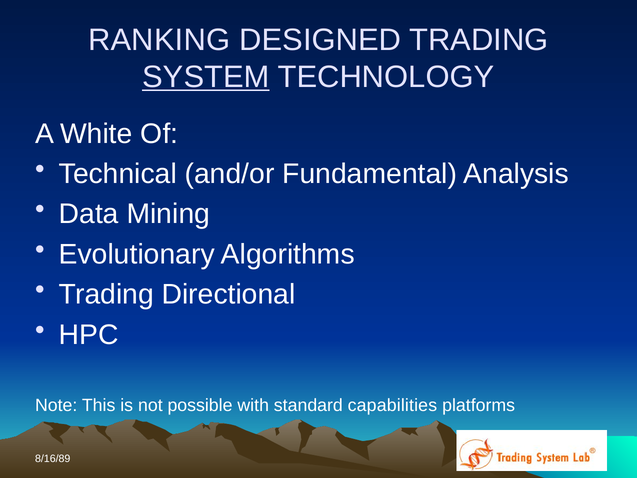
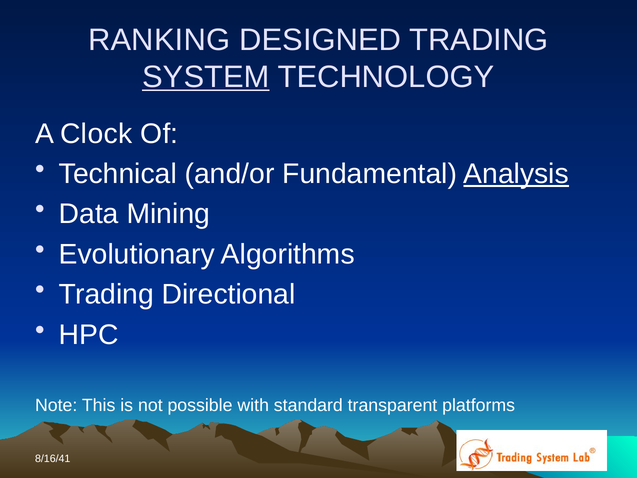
White: White -> Clock
Analysis underline: none -> present
capabilities: capabilities -> transparent
8/16/89: 8/16/89 -> 8/16/41
